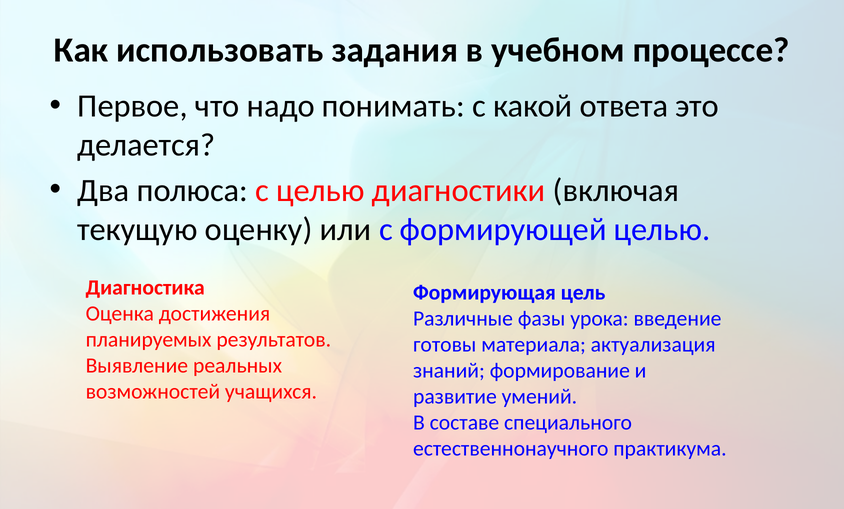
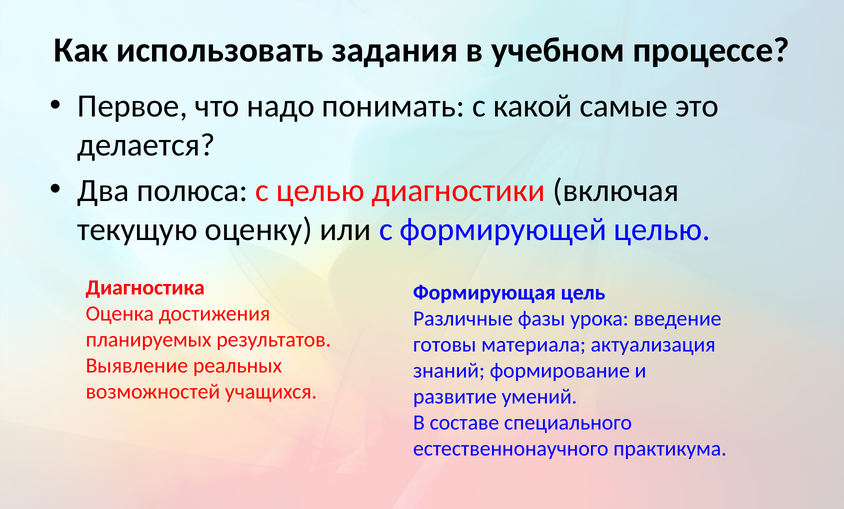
ответа: ответа -> самые
